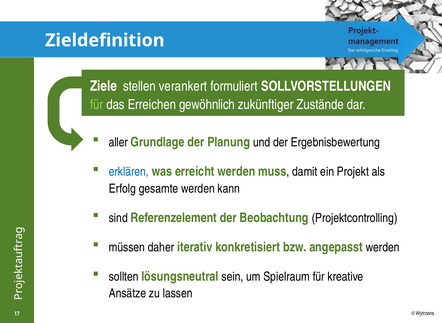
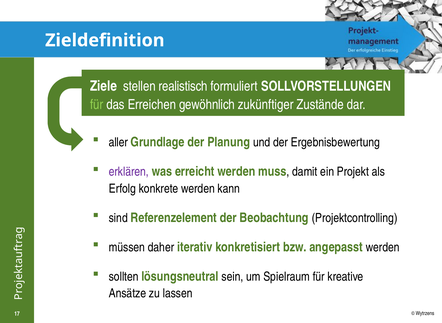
verankert: verankert -> realistisch
erklären colour: blue -> purple
gesamte: gesamte -> konkrete
